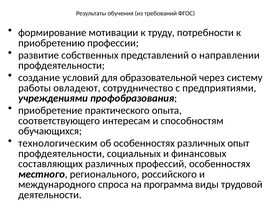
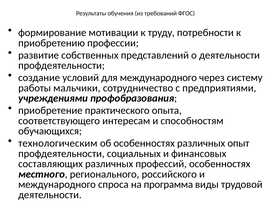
о направлении: направлении -> деятельности
для образовательной: образовательной -> международного
овладеют: овладеют -> мальчики
